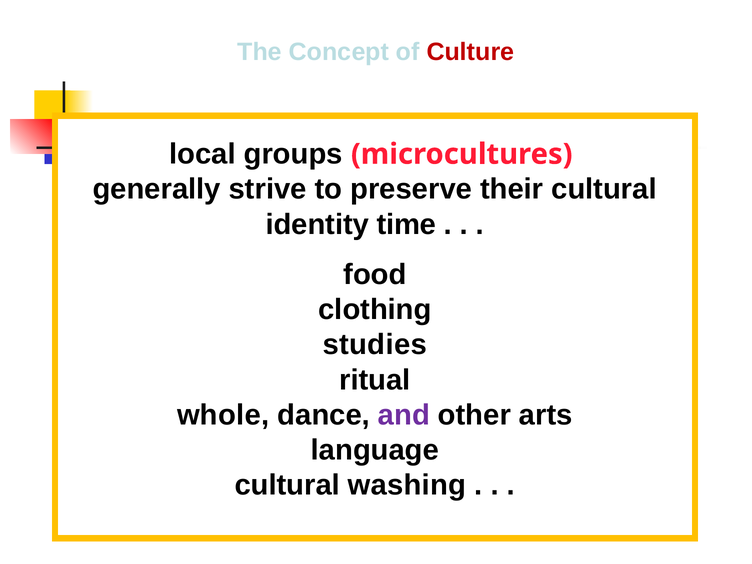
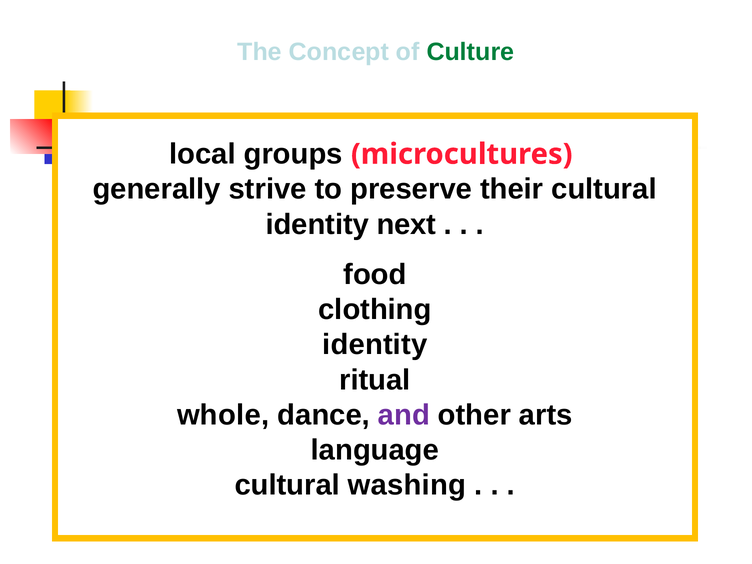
Culture colour: red -> green
time: time -> next
studies at (375, 345): studies -> identity
